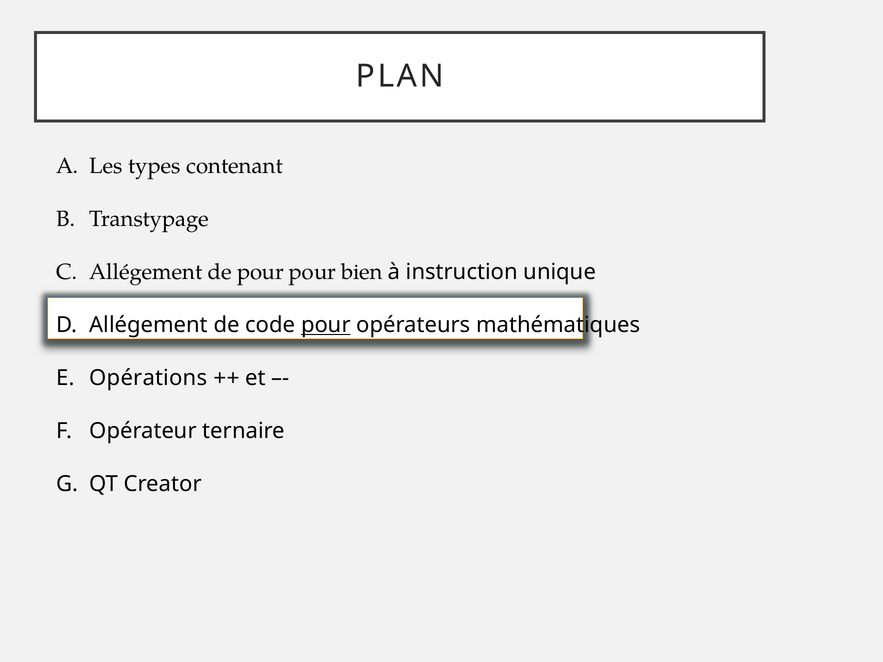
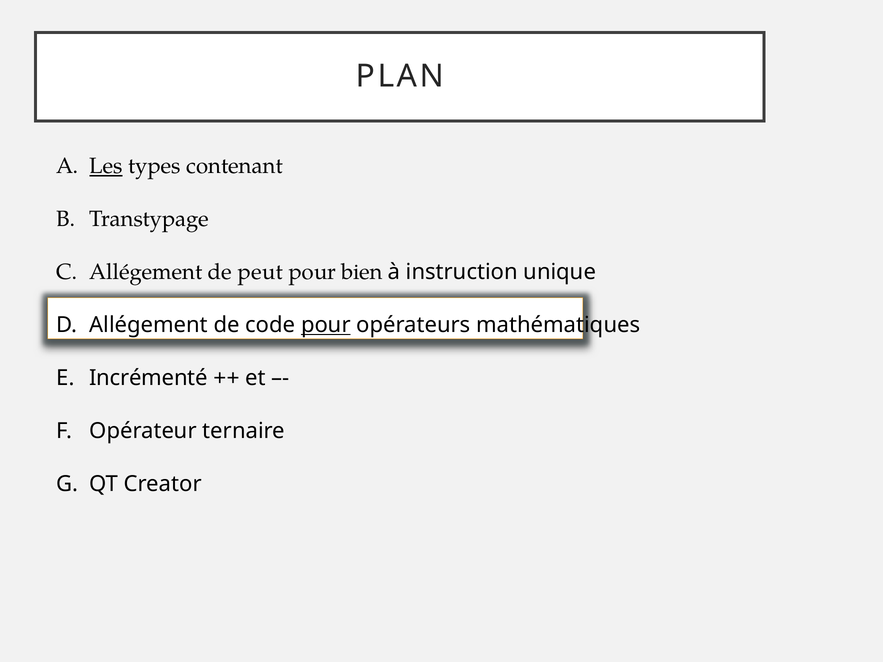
Les underline: none -> present
de pour: pour -> peut
Opérations: Opérations -> Incrémenté
